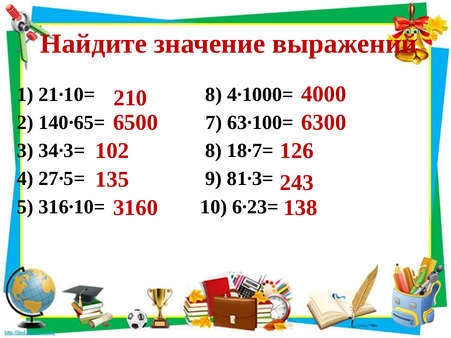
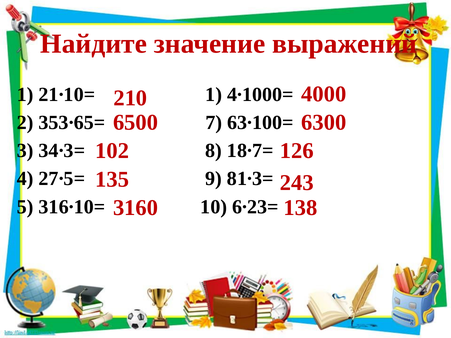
21∙10= 8: 8 -> 1
140∙65=: 140∙65= -> 353∙65=
